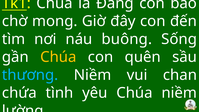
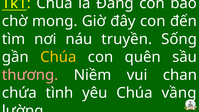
buông: buông -> truyền
thương colour: light blue -> pink
Chúa niềm: niềm -> vầng
